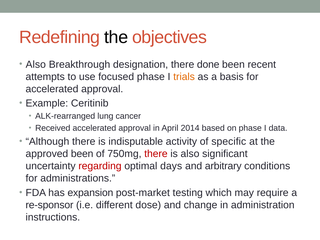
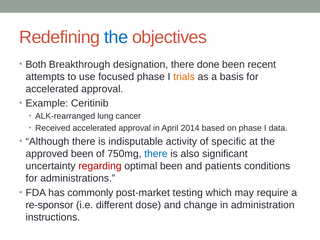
the at (116, 37) colour: black -> blue
Also at (36, 64): Also -> Both
there at (156, 154) colour: red -> blue
optimal days: days -> been
arbitrary: arbitrary -> patients
expansion: expansion -> commonly
